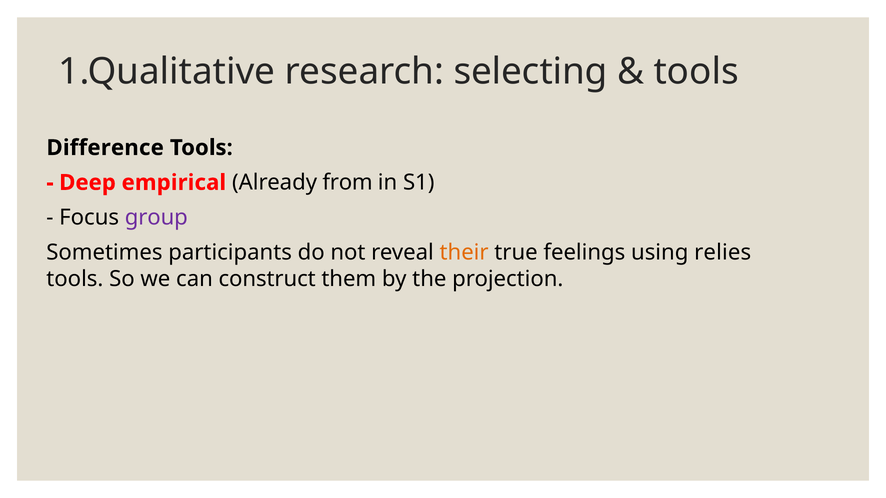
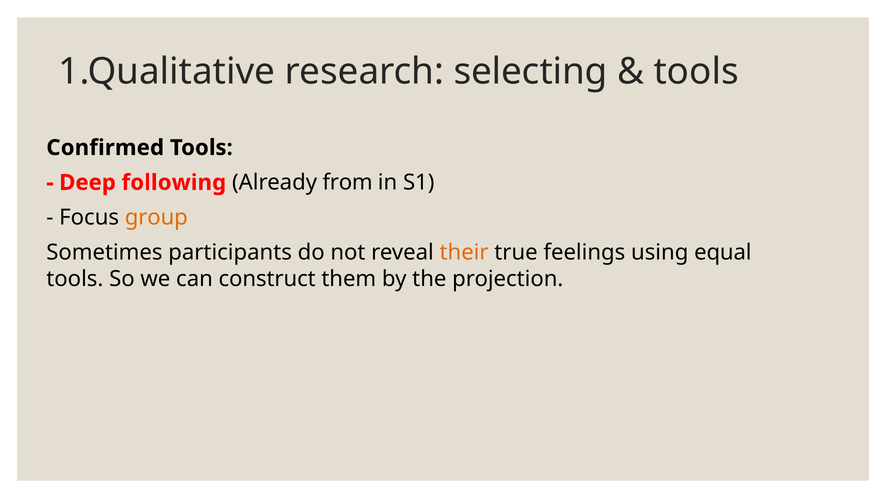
Difference: Difference -> Confirmed
empirical: empirical -> following
group colour: purple -> orange
relies: relies -> equal
